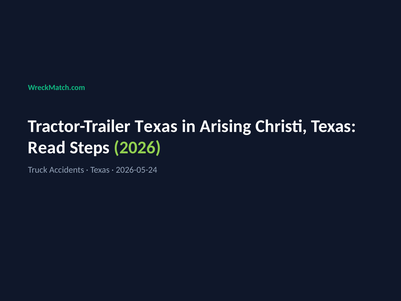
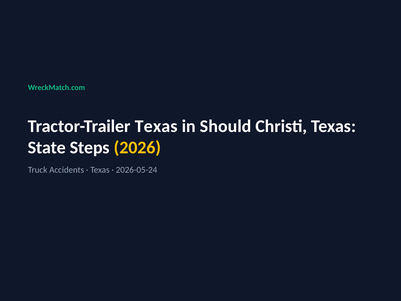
Arising: Arising -> Should
Read: Read -> State
2026 colour: light green -> yellow
